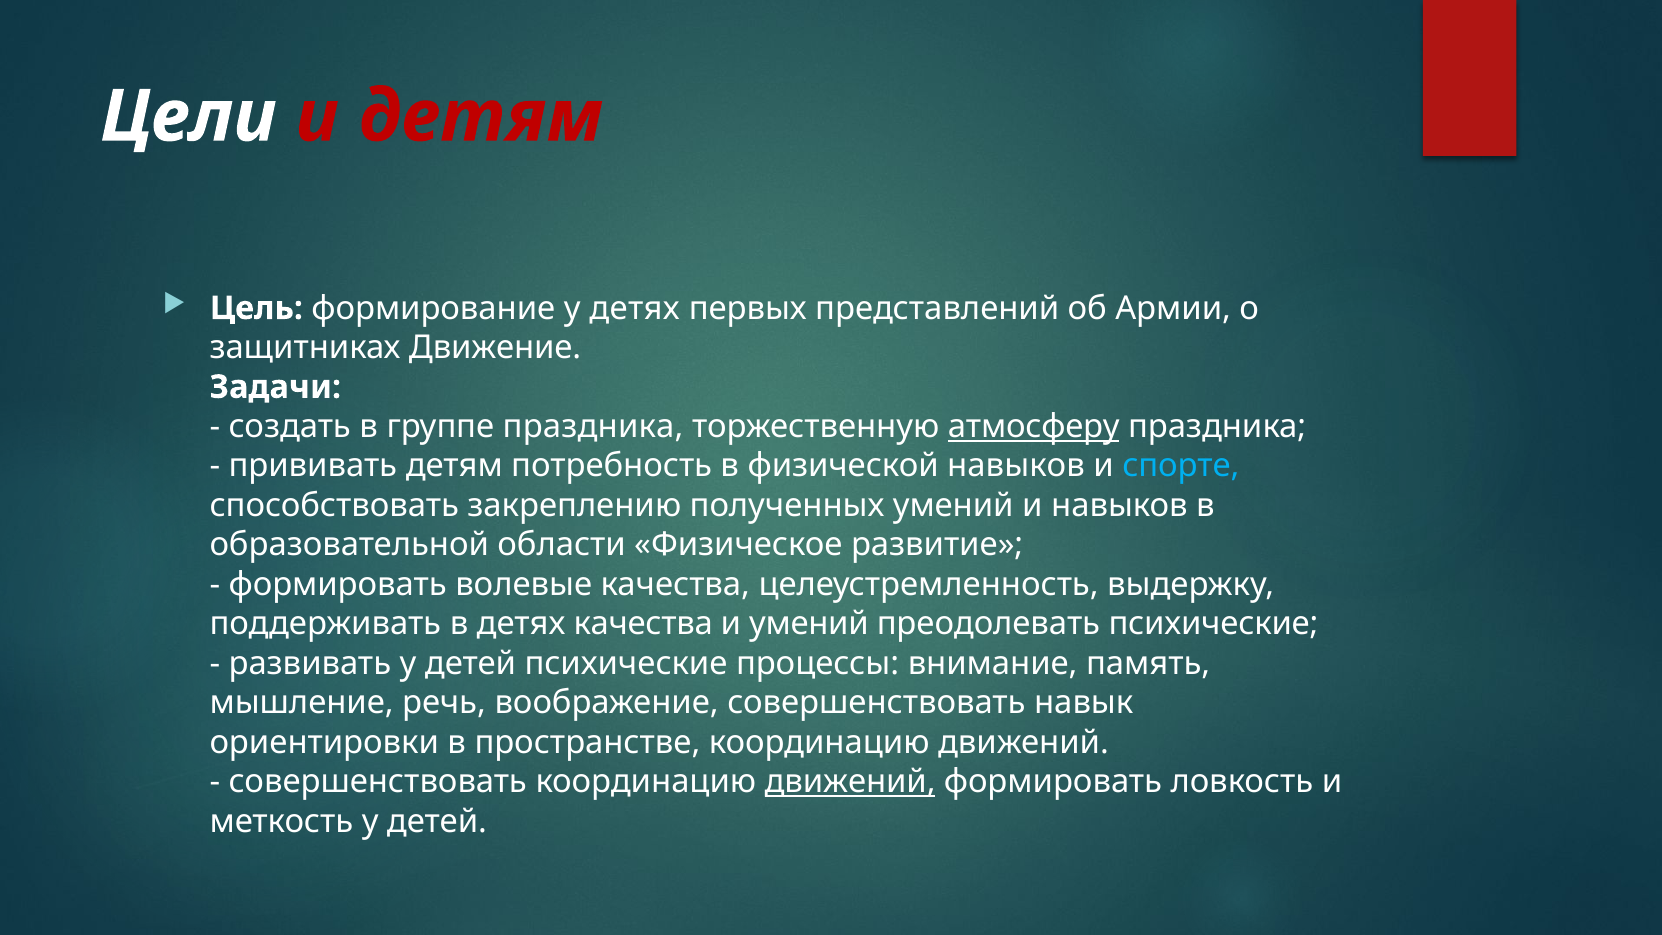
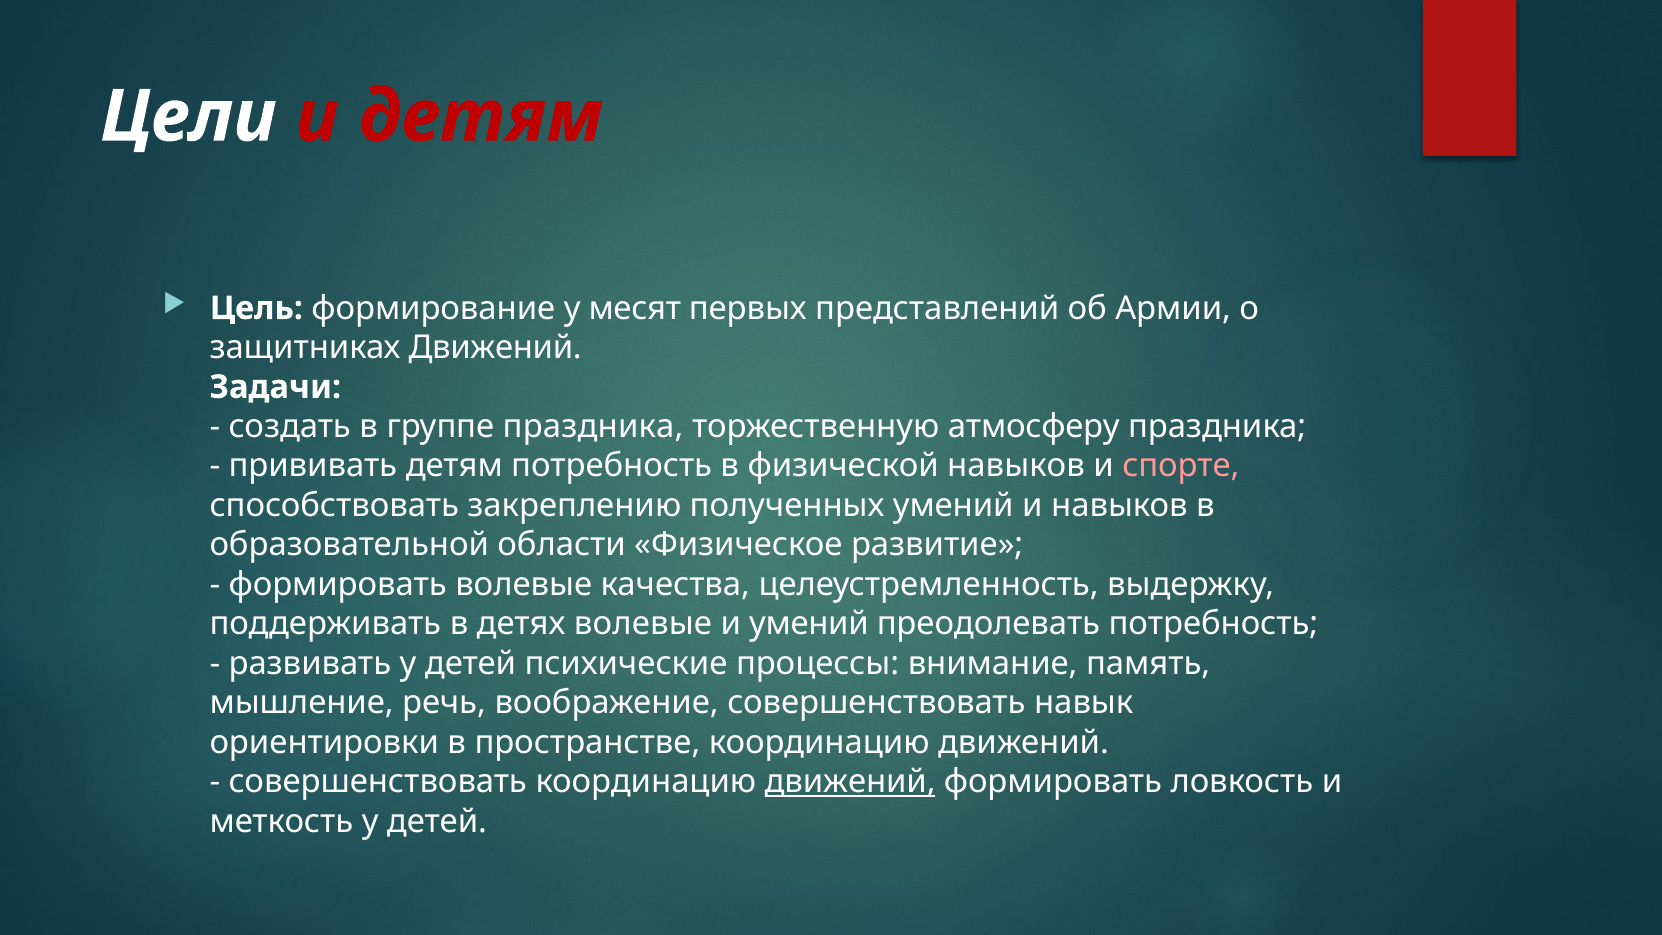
у детях: детях -> месят
защитниках Движение: Движение -> Движений
атмосферу underline: present -> none
спорте colour: light blue -> pink
детях качества: качества -> волевые
преодолевать психические: психические -> потребность
